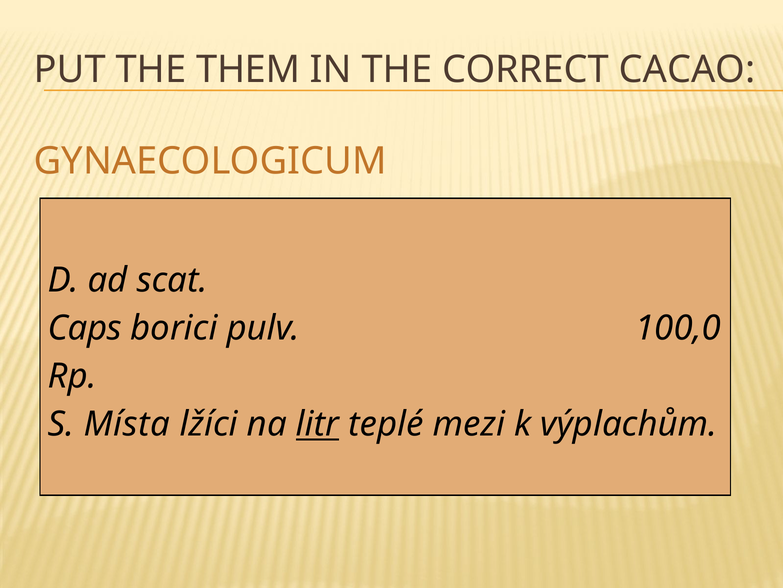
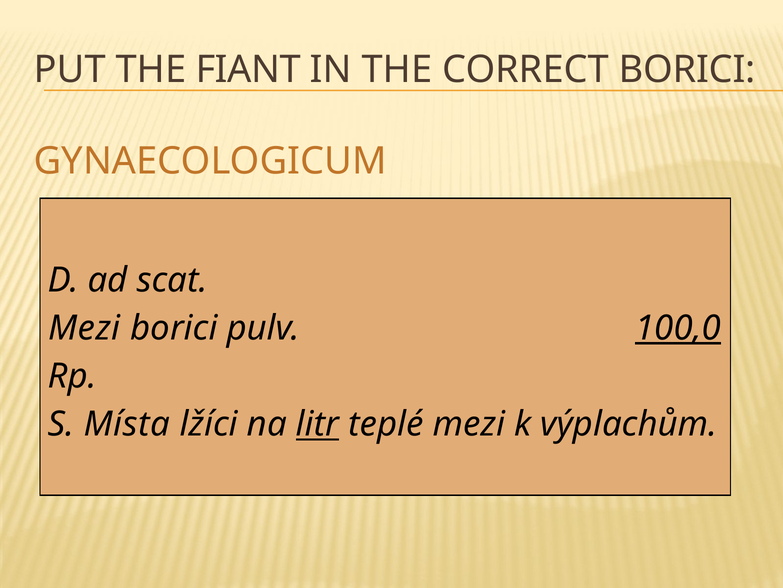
THEM: THEM -> FIANT
CORRECT CACAO: CACAO -> BORICI
Caps at (85, 328): Caps -> Mezi
100,0 underline: none -> present
